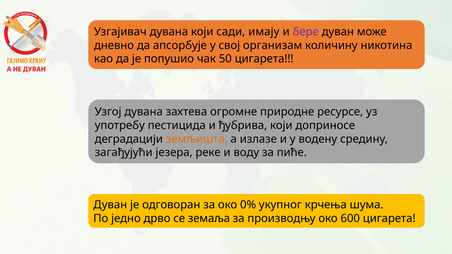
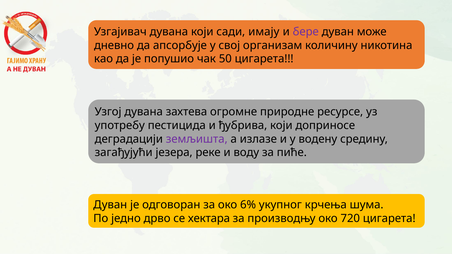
земљишта colour: orange -> purple
0%: 0% -> 6%
земаља: земаља -> хектара
600: 600 -> 720
